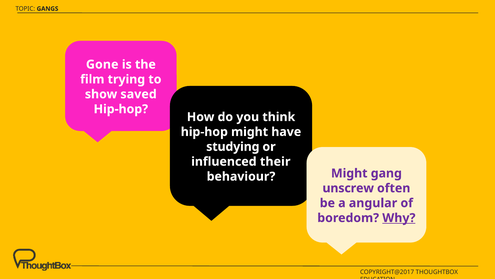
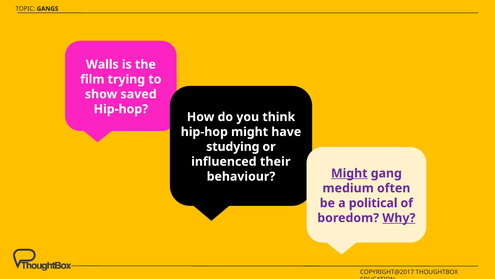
Gone: Gone -> Walls
Might at (349, 173) underline: none -> present
unscrew: unscrew -> medium
angular: angular -> political
